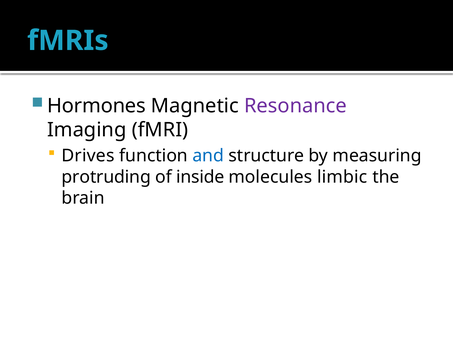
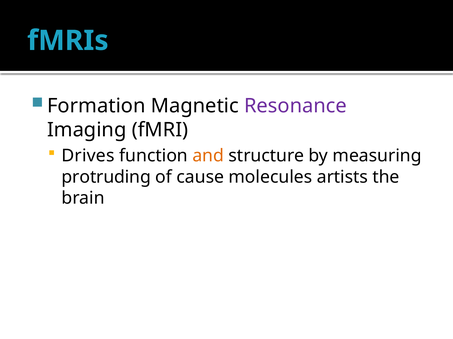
Hormones: Hormones -> Formation
and colour: blue -> orange
inside: inside -> cause
limbic: limbic -> artists
